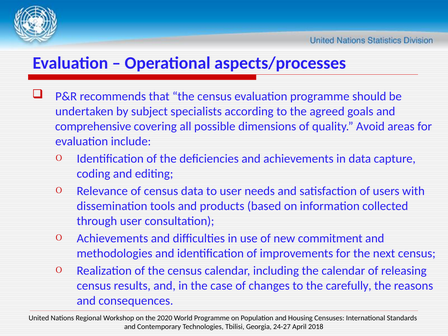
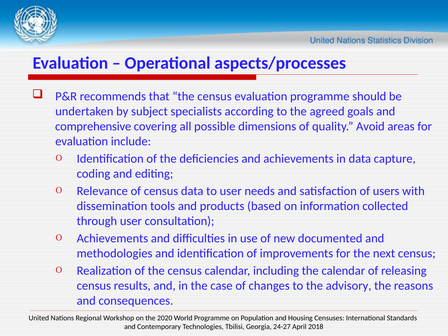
commitment: commitment -> documented
carefully: carefully -> advisory
